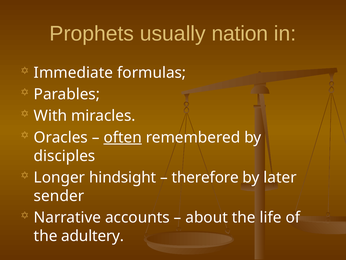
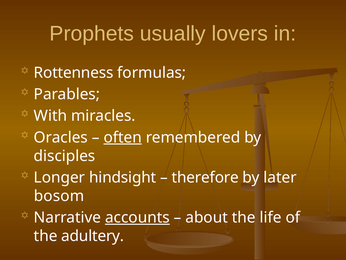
nation: nation -> lovers
Immediate: Immediate -> Rottenness
sender: sender -> bosom
accounts underline: none -> present
